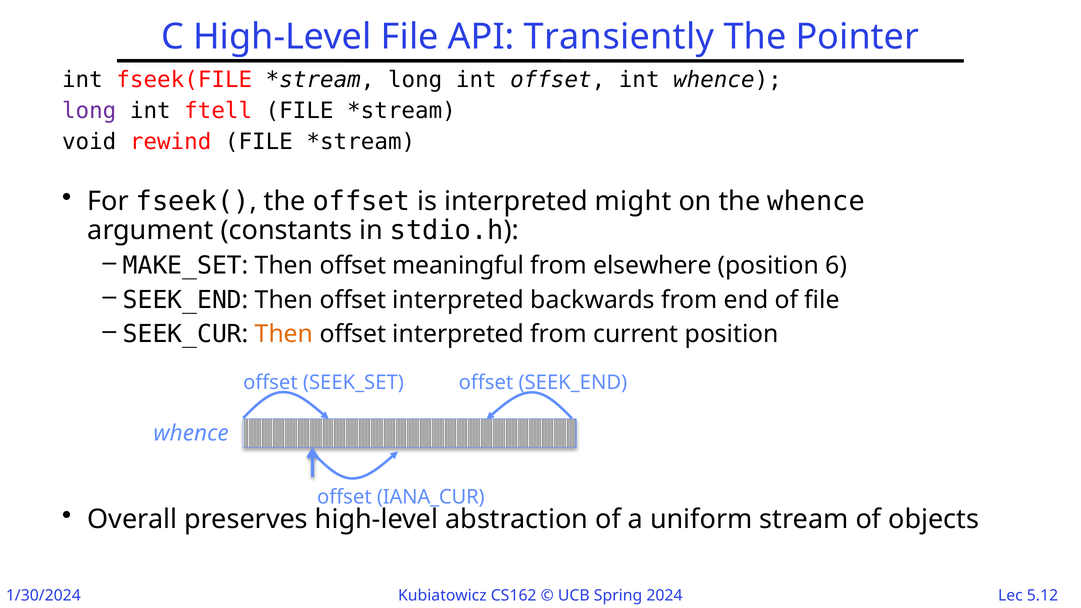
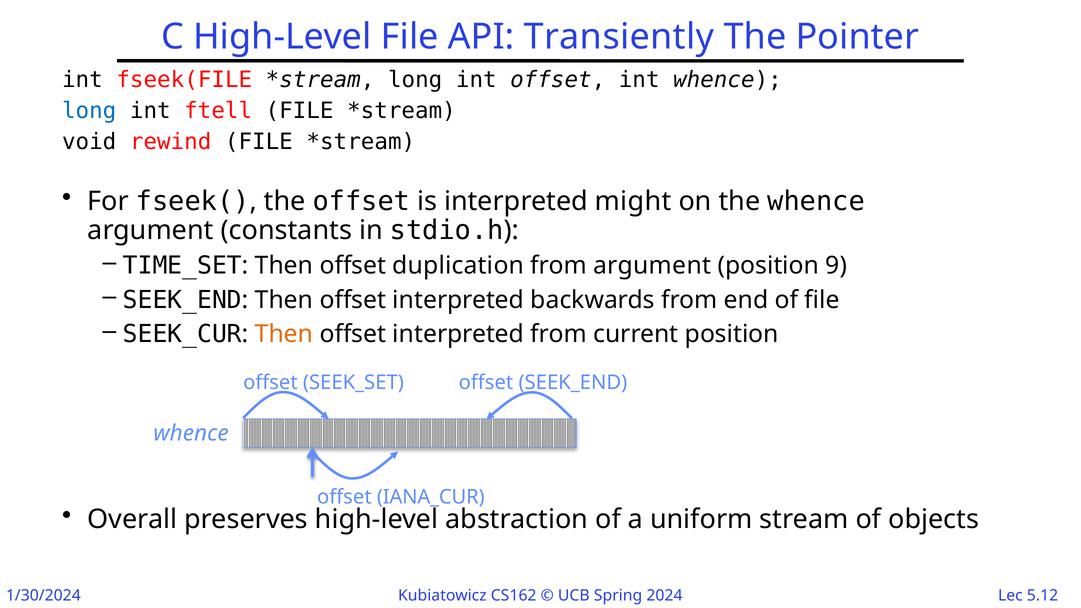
long at (89, 111) colour: purple -> blue
MAKE_SET: MAKE_SET -> TIME_SET
meaningful: meaningful -> duplication
from elsewhere: elsewhere -> argument
6: 6 -> 9
